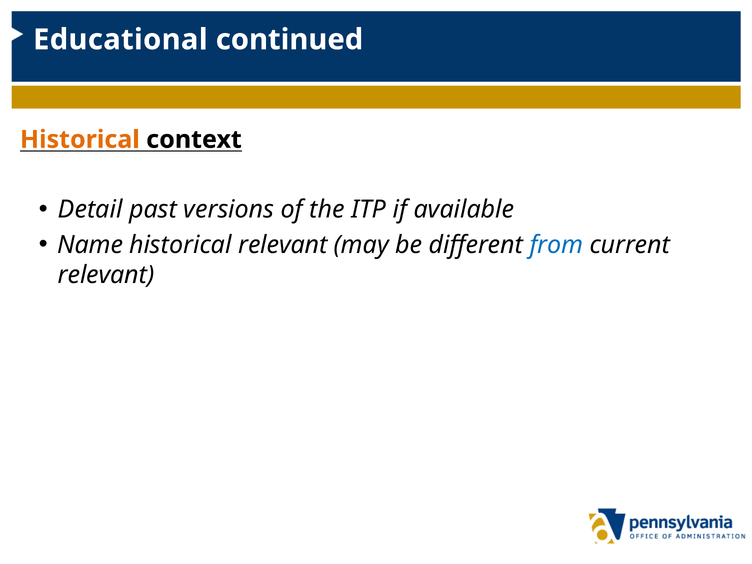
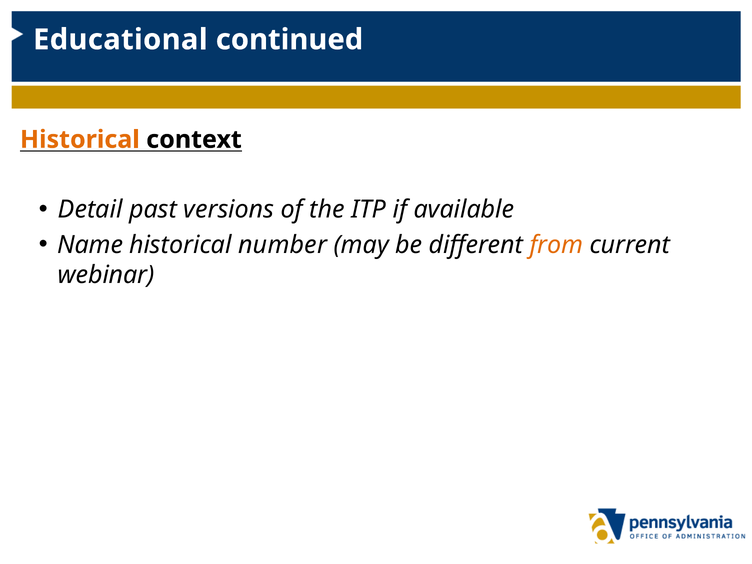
historical relevant: relevant -> number
from colour: blue -> orange
relevant at (106, 275): relevant -> webinar
